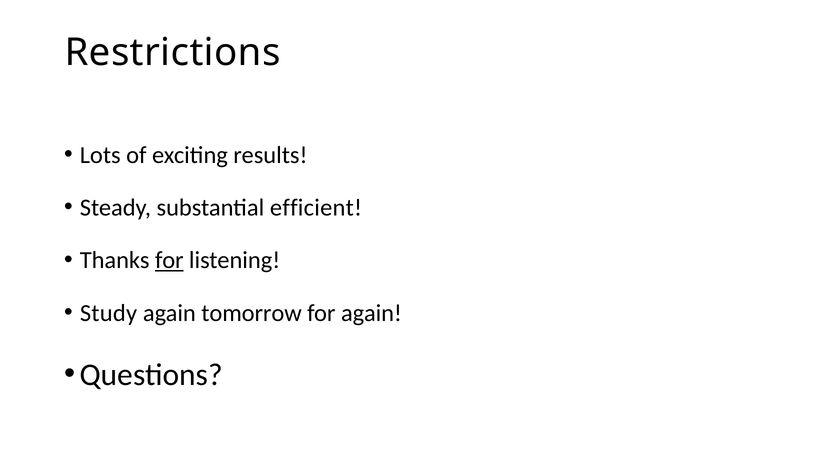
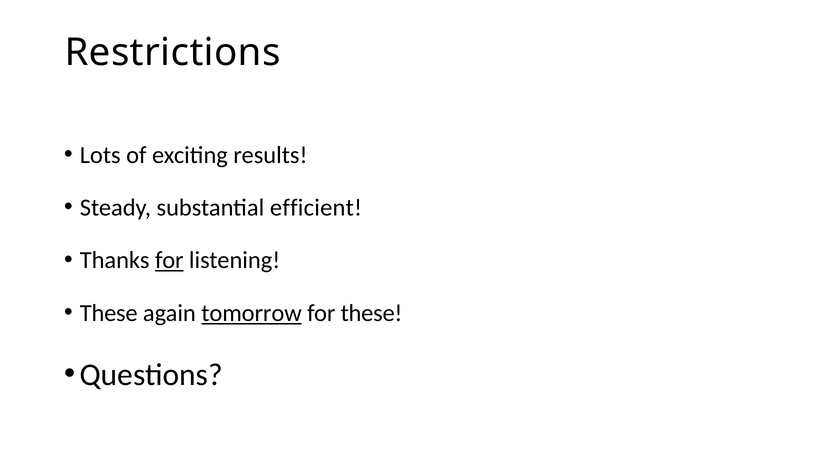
Study at (108, 313): Study -> These
tomorrow underline: none -> present
for again: again -> these
